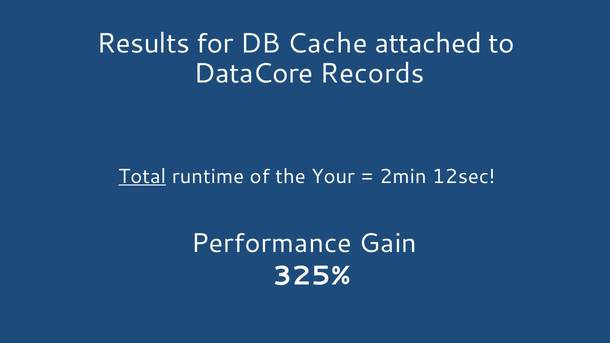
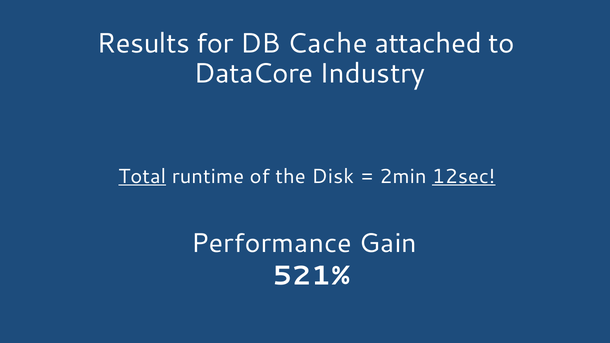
Records: Records -> Industry
Your: Your -> Disk
12sec underline: none -> present
325%: 325% -> 521%
